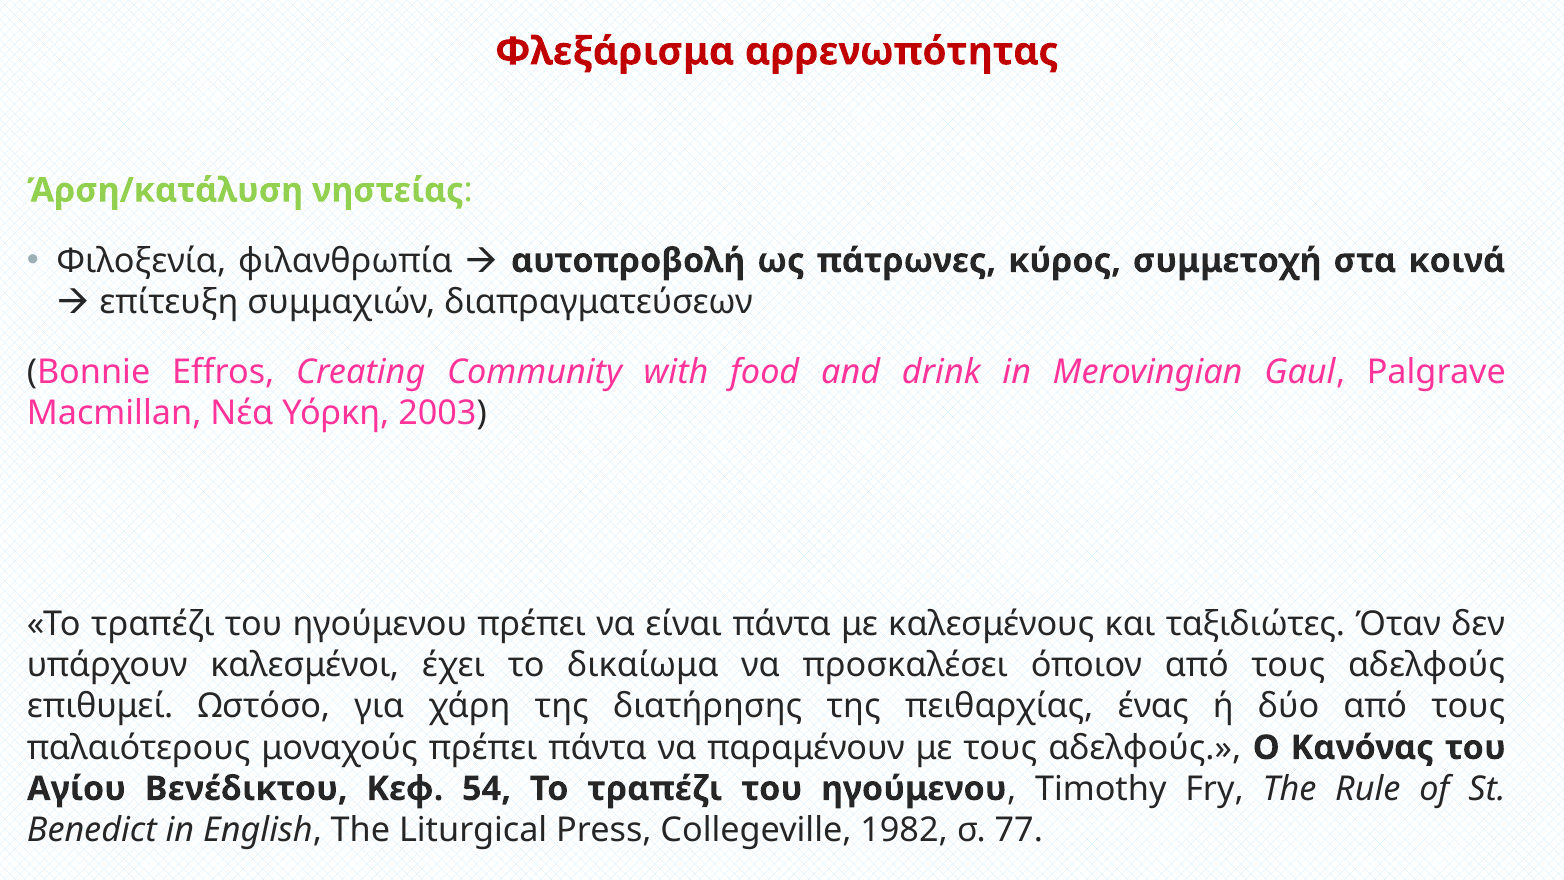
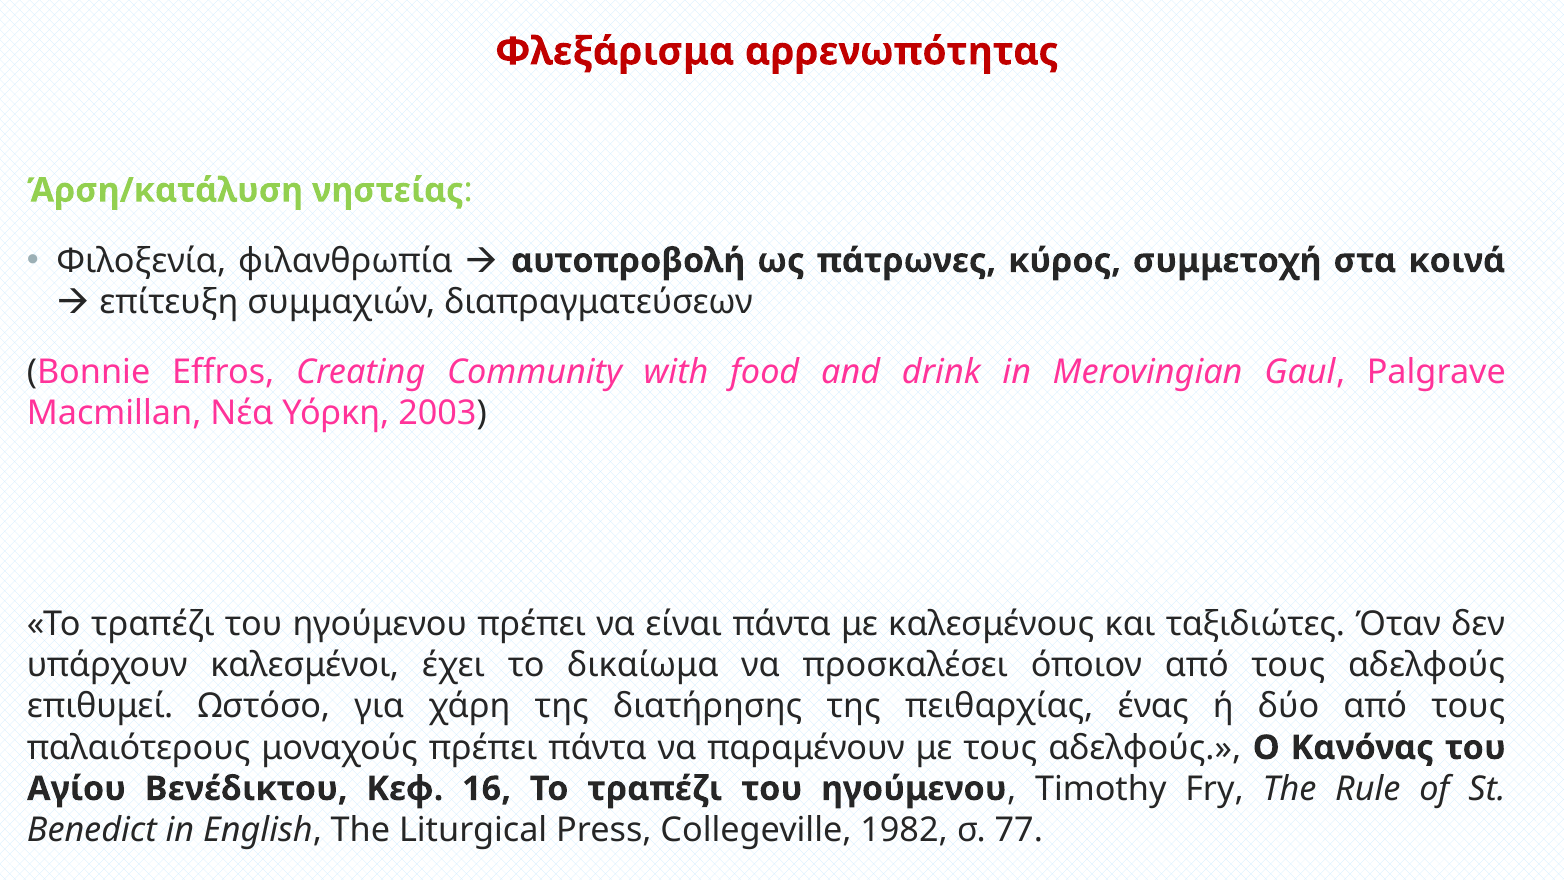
54: 54 -> 16
